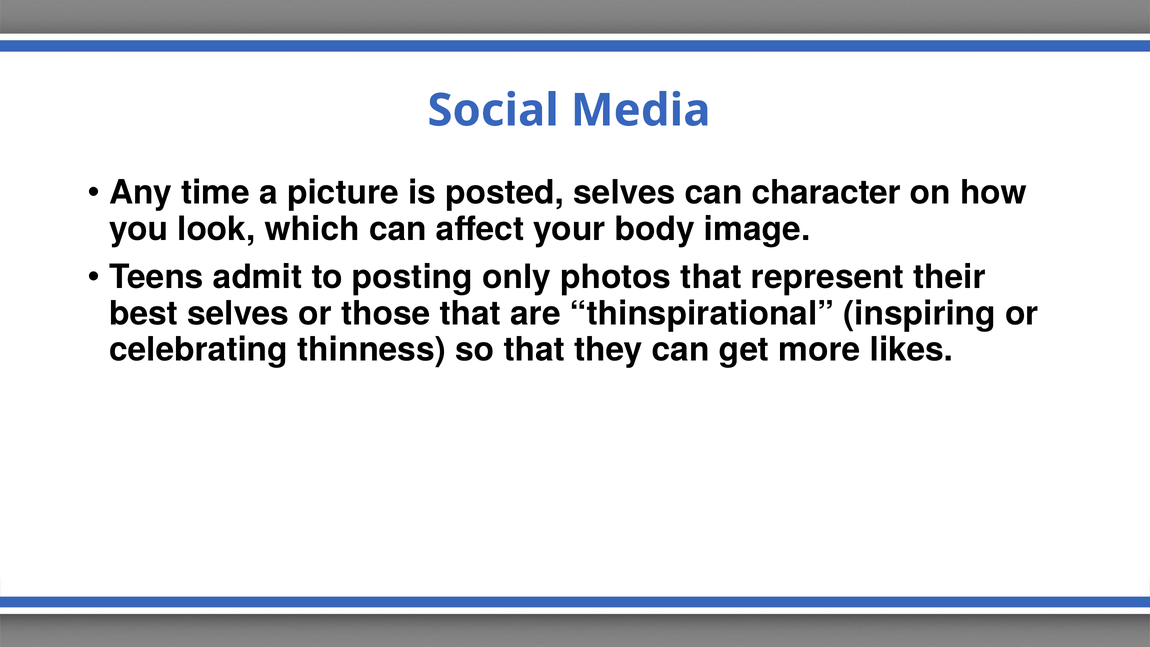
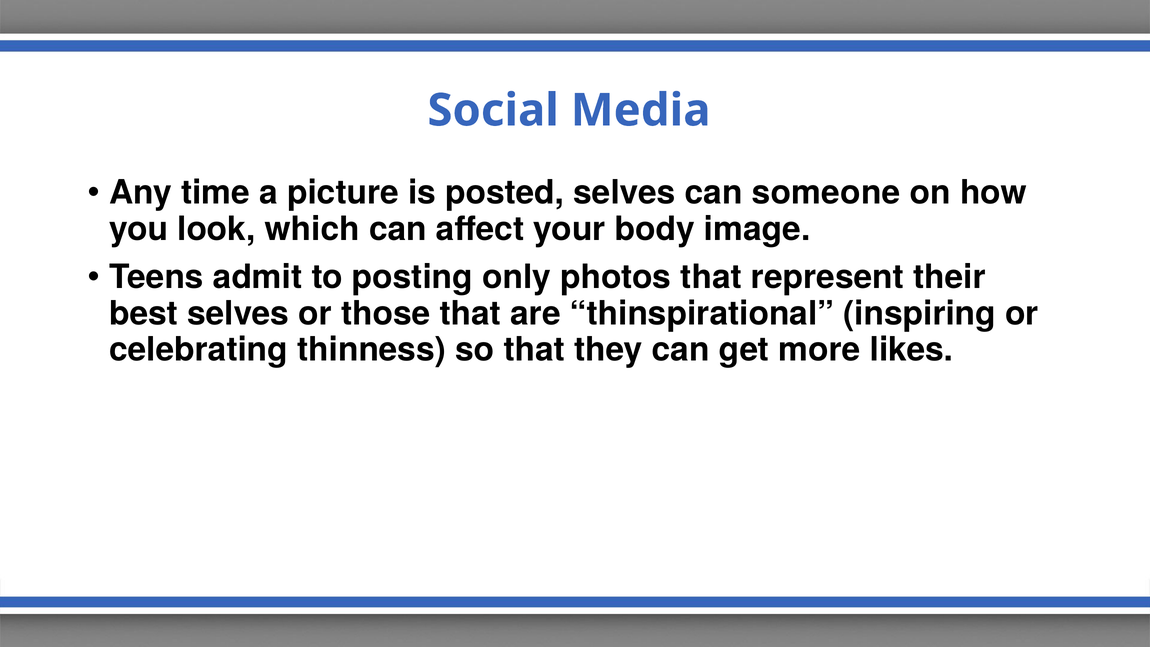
character: character -> someone
